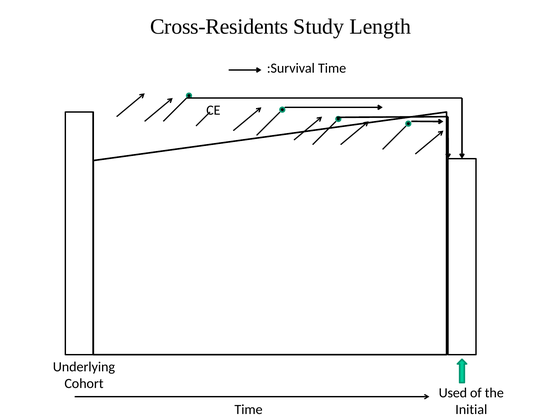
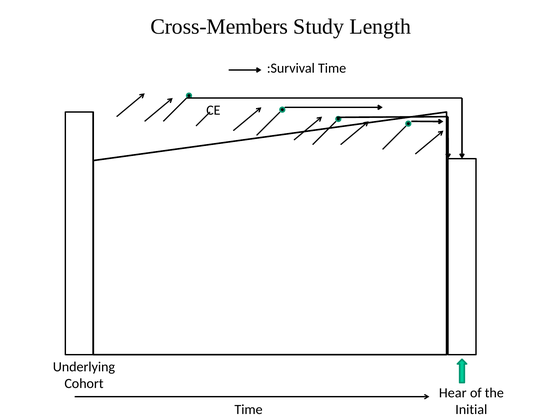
Cross-Residents: Cross-Residents -> Cross-Members
Used: Used -> Hear
